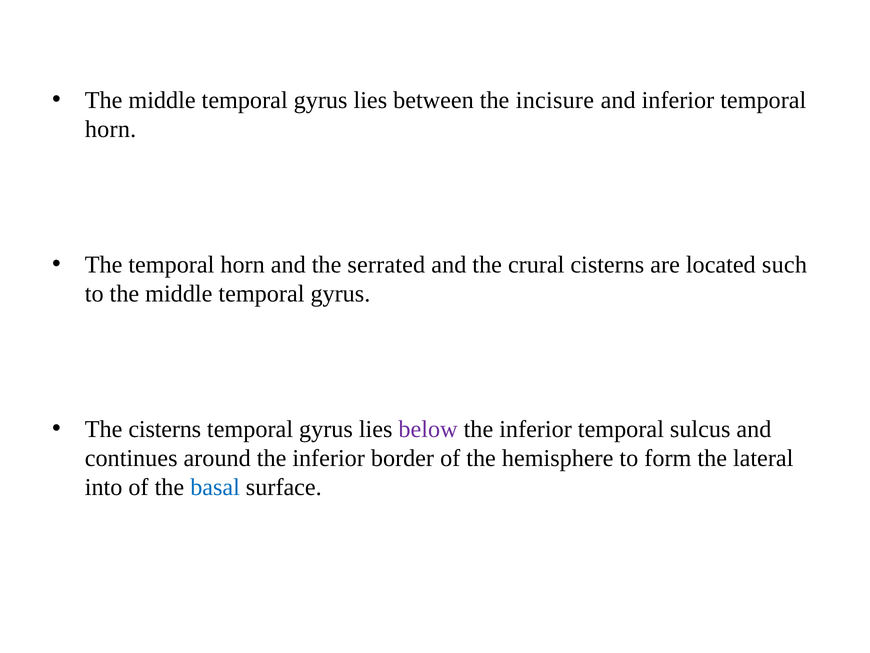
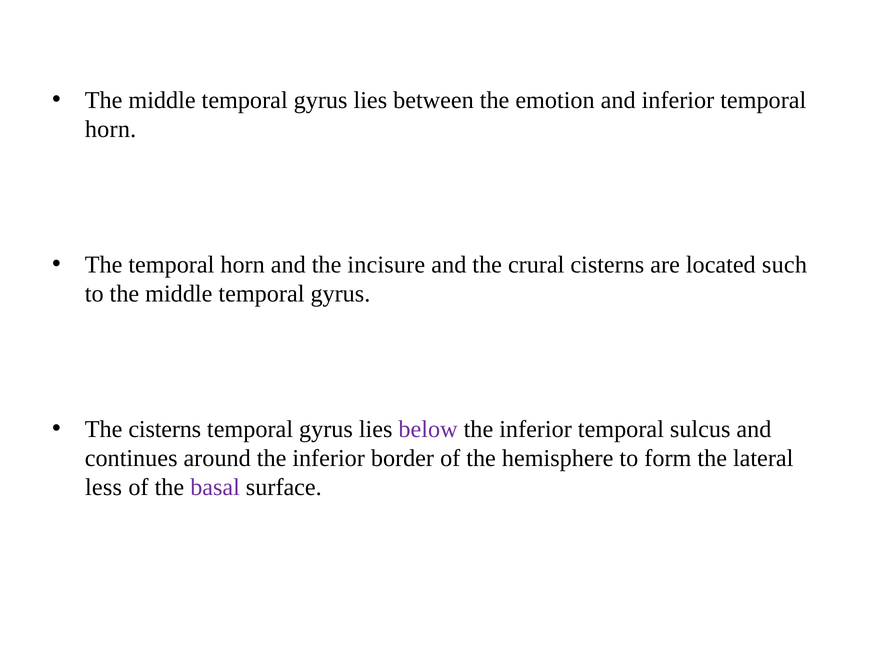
incisure: incisure -> emotion
serrated: serrated -> incisure
into: into -> less
basal colour: blue -> purple
